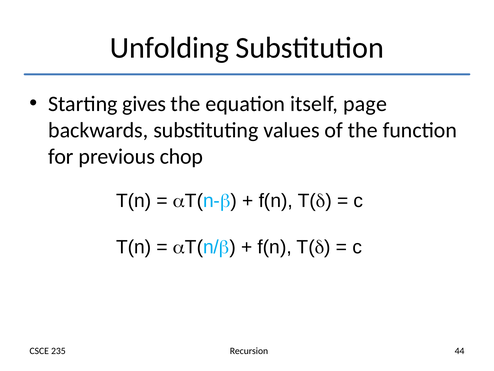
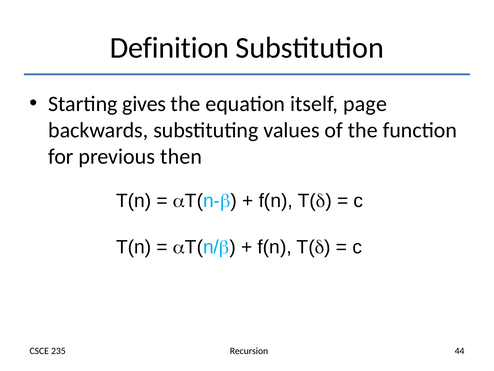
Unfolding: Unfolding -> Definition
chop: chop -> then
